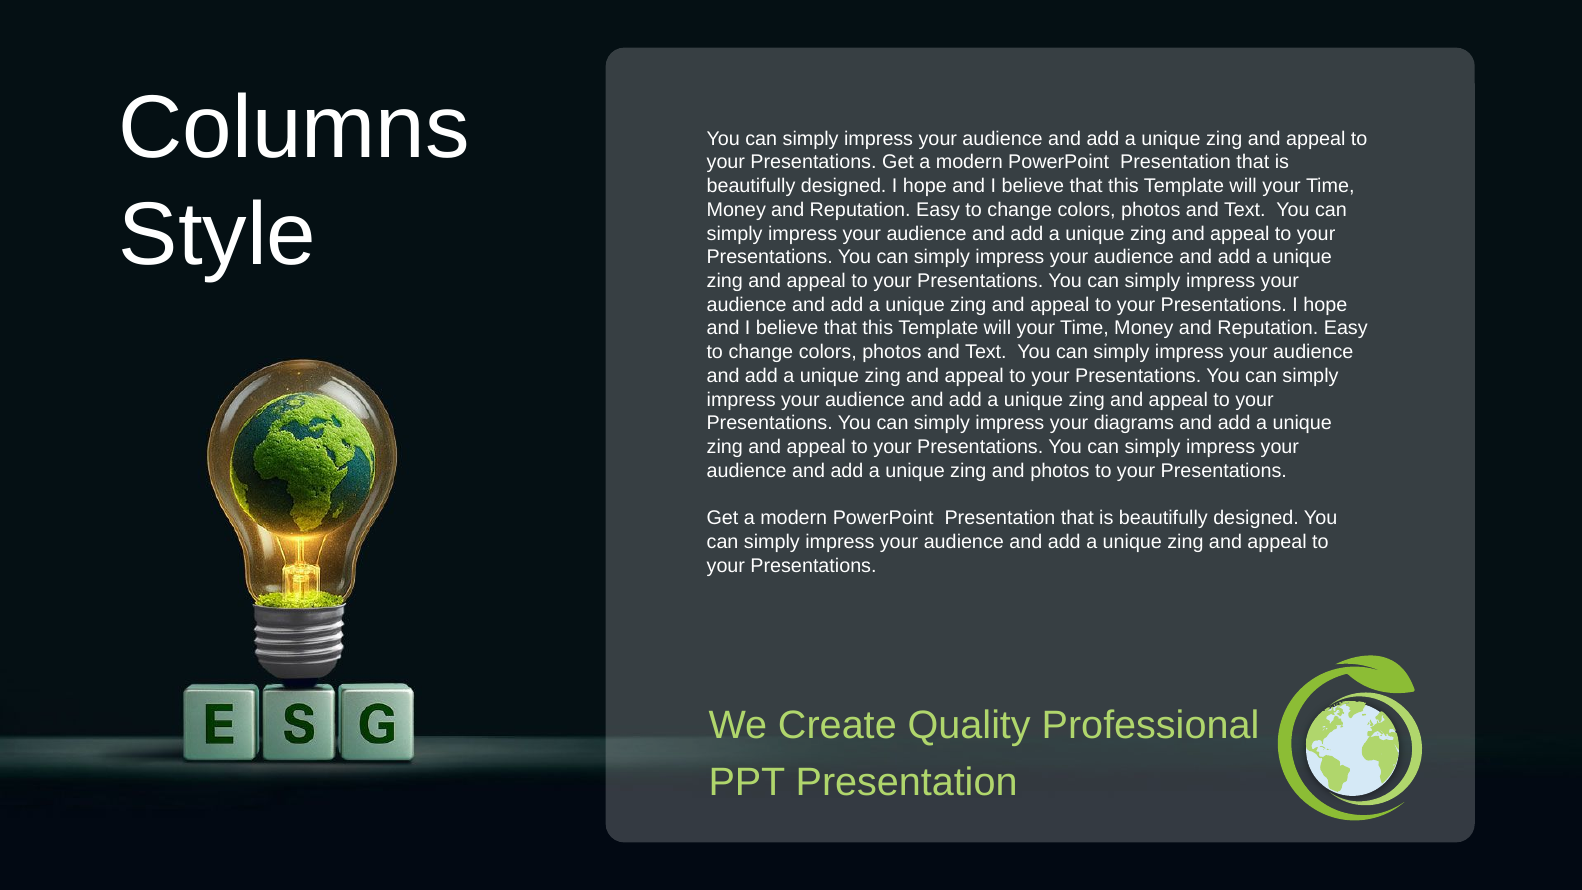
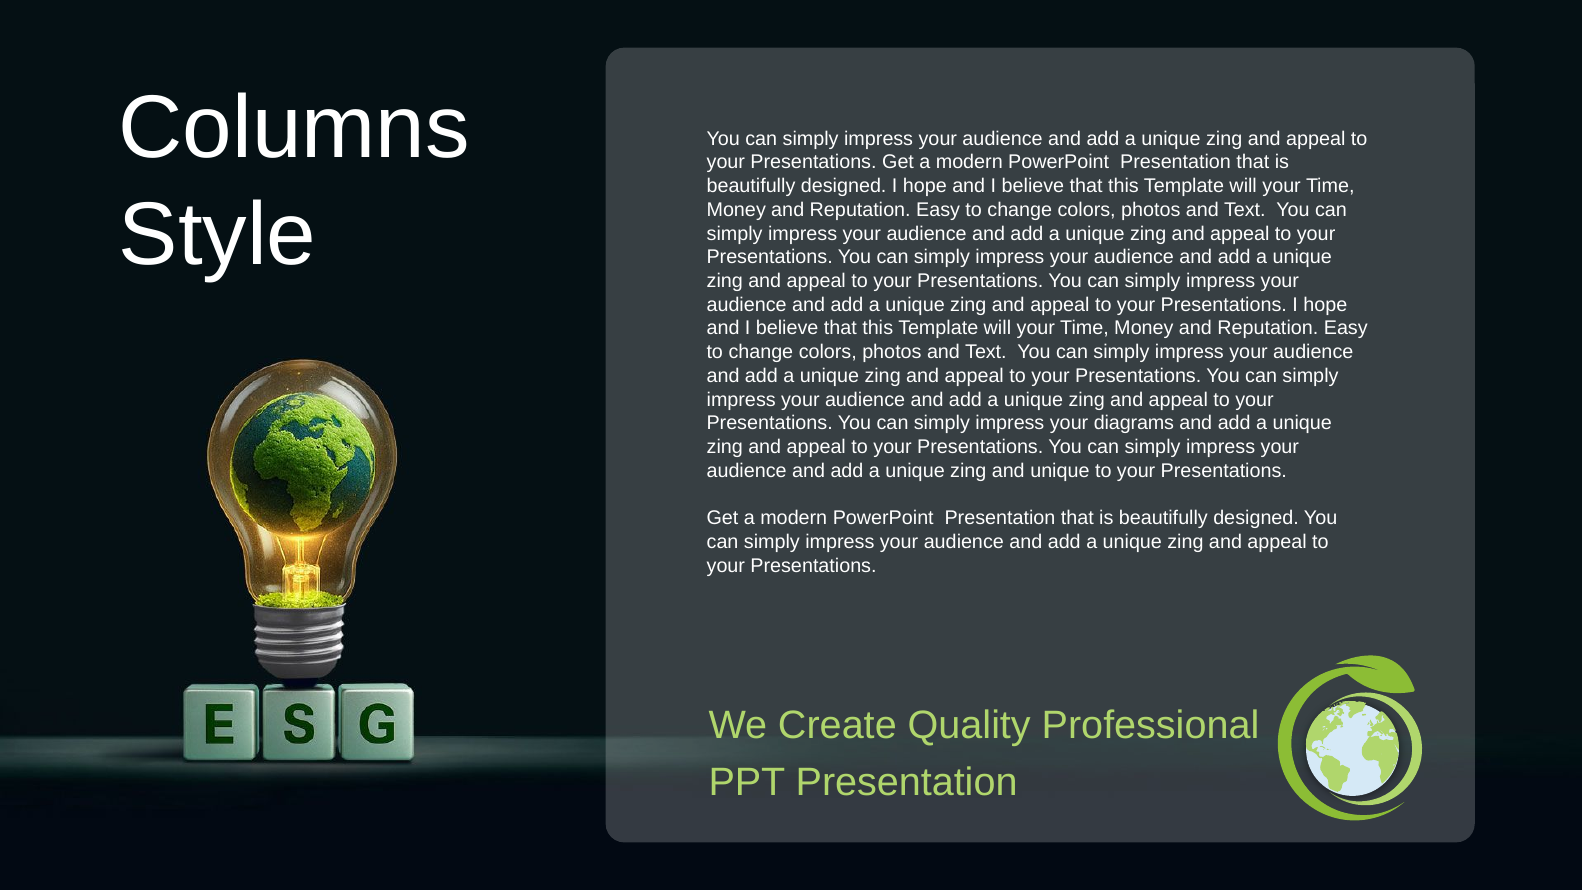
and photos: photos -> unique
